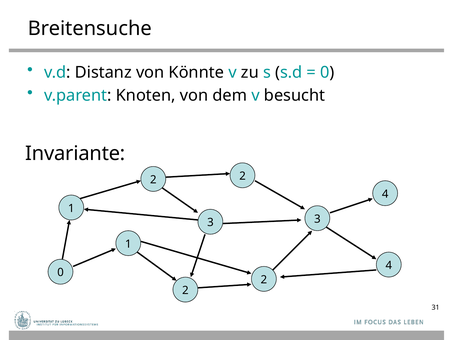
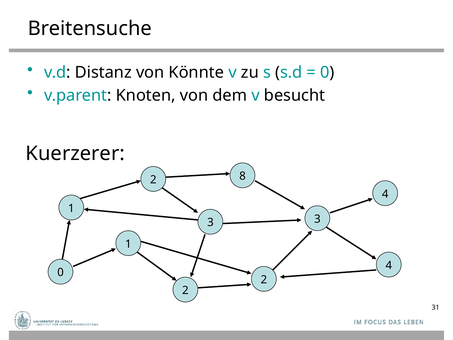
Invariante: Invariante -> Kuerzerer
2 at (242, 176): 2 -> 8
